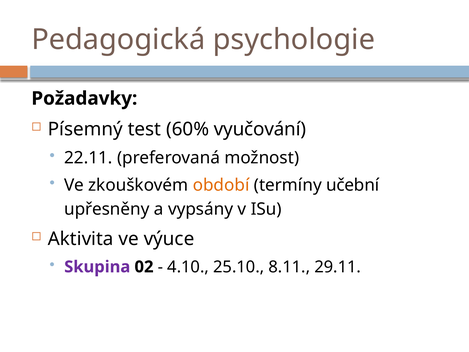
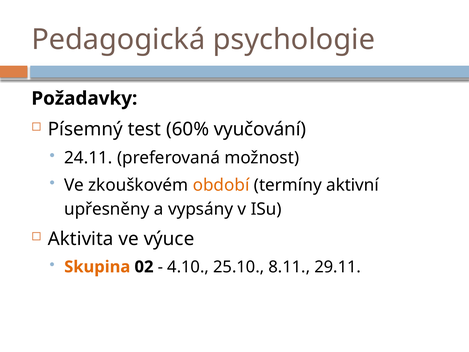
22.11: 22.11 -> 24.11
učební: učební -> aktivní
Skupina colour: purple -> orange
